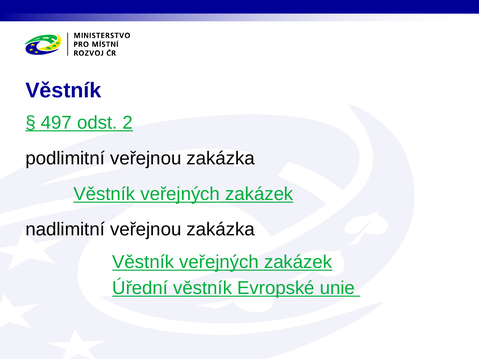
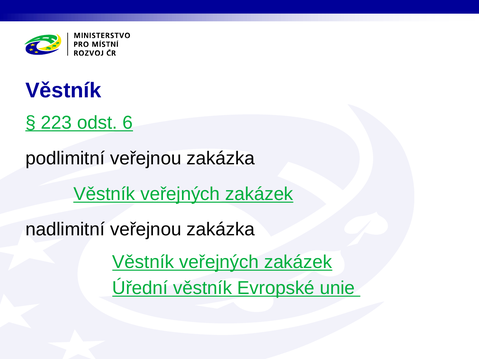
497: 497 -> 223
2: 2 -> 6
